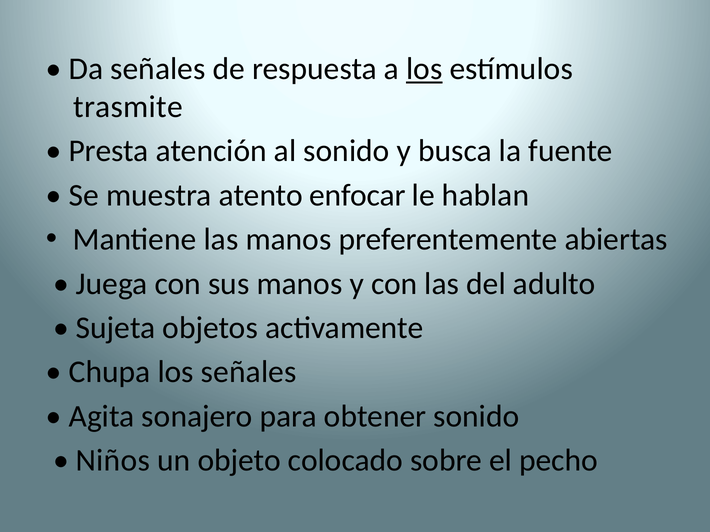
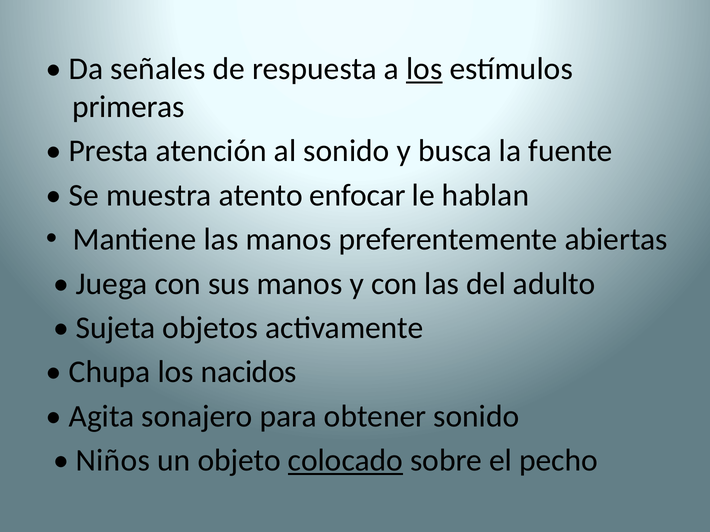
trasmite: trasmite -> primeras
los señales: señales -> nacidos
colocado underline: none -> present
